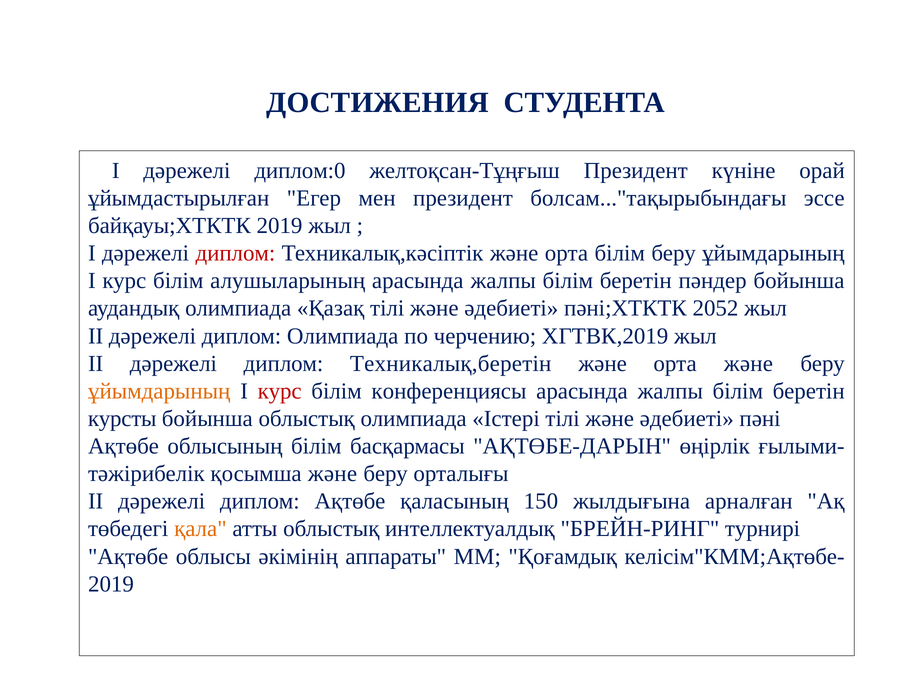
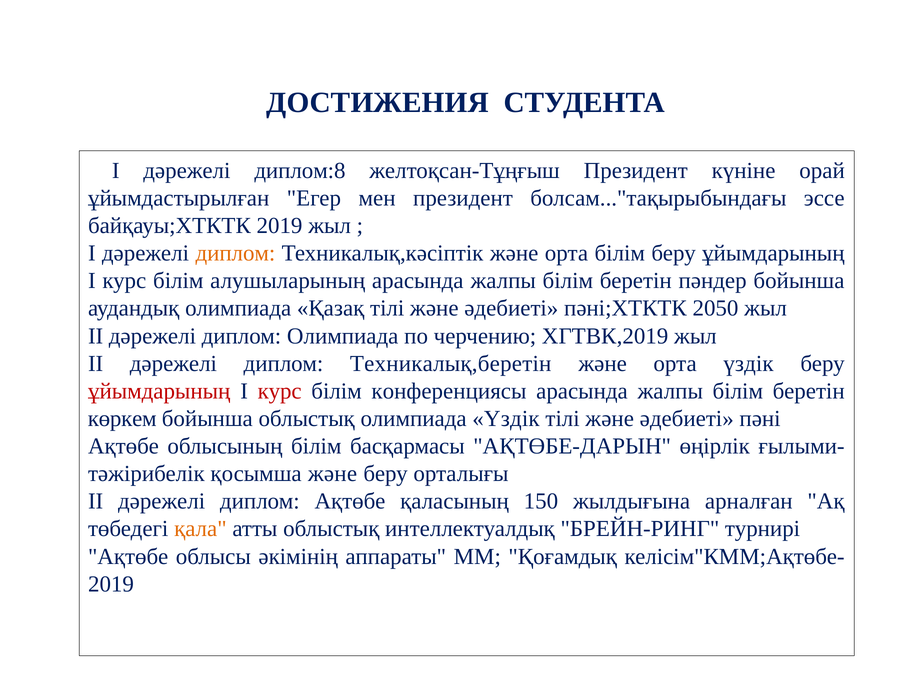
диплом:0: диплом:0 -> диплом:8
диплом at (235, 253) colour: red -> orange
2052: 2052 -> 2050
орта және: және -> үздік
ұйымдарының at (159, 391) colour: orange -> red
курсты: курсты -> көркем
олимпиада Істері: Істері -> Үздік
